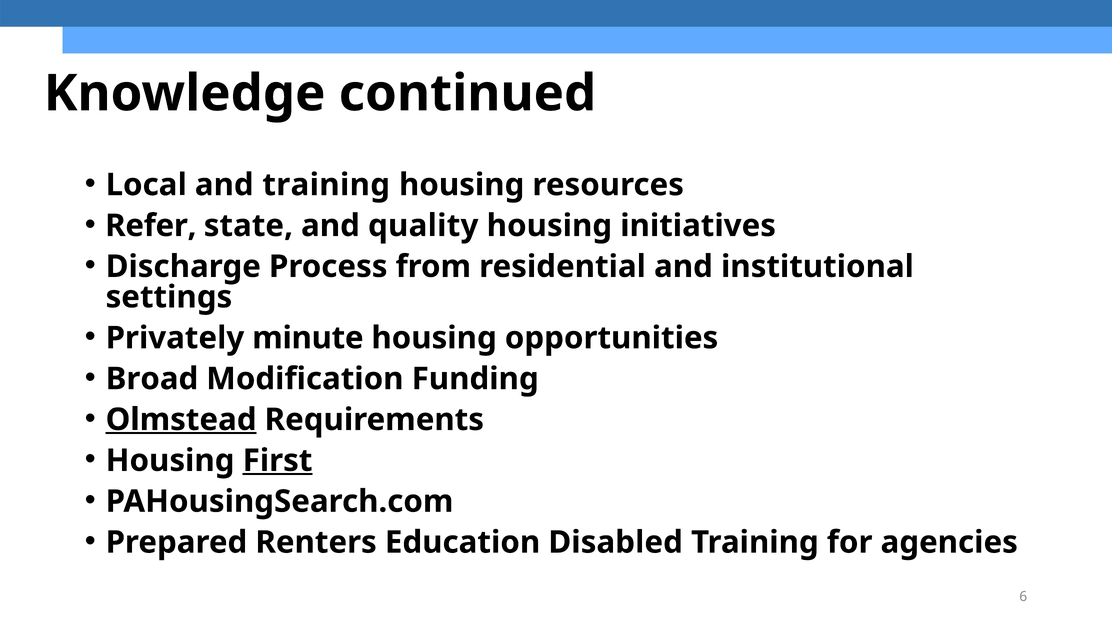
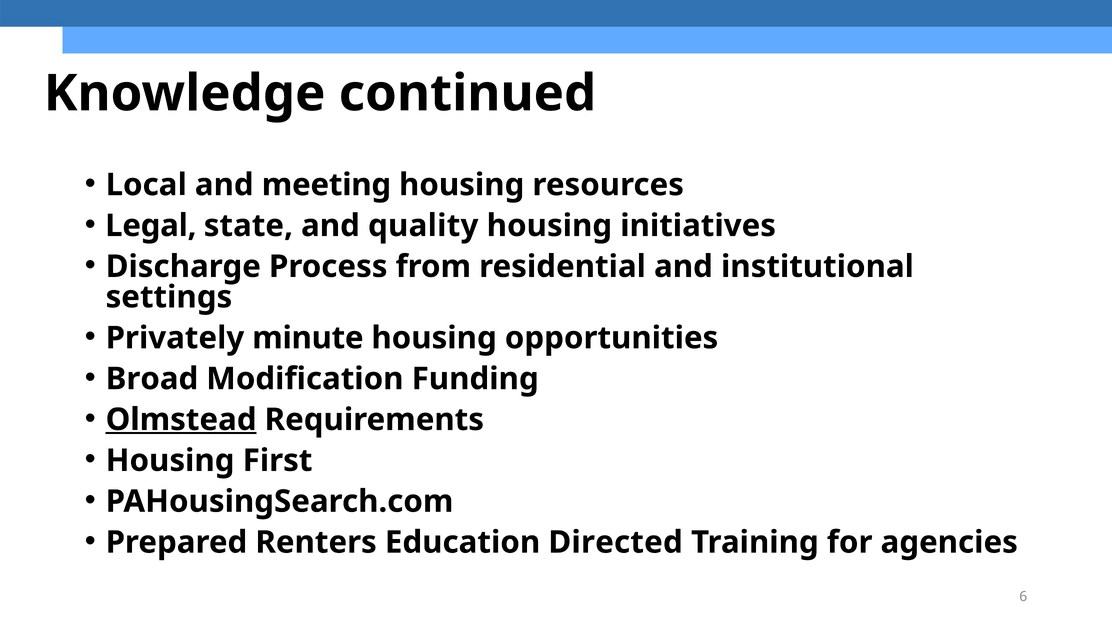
and training: training -> meeting
Refer: Refer -> Legal
First underline: present -> none
Disabled: Disabled -> Directed
